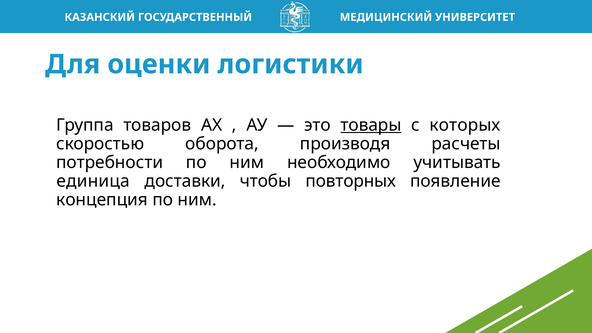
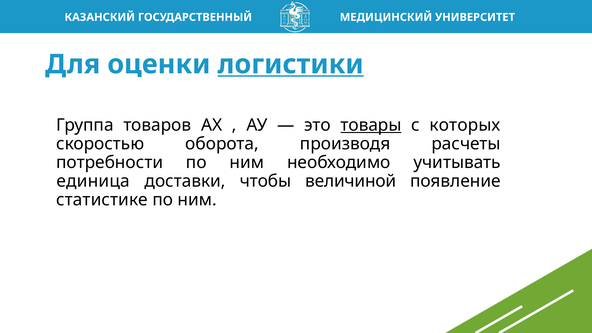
логистики underline: none -> present
повторных: повторных -> величиной
концепция: концепция -> статистике
